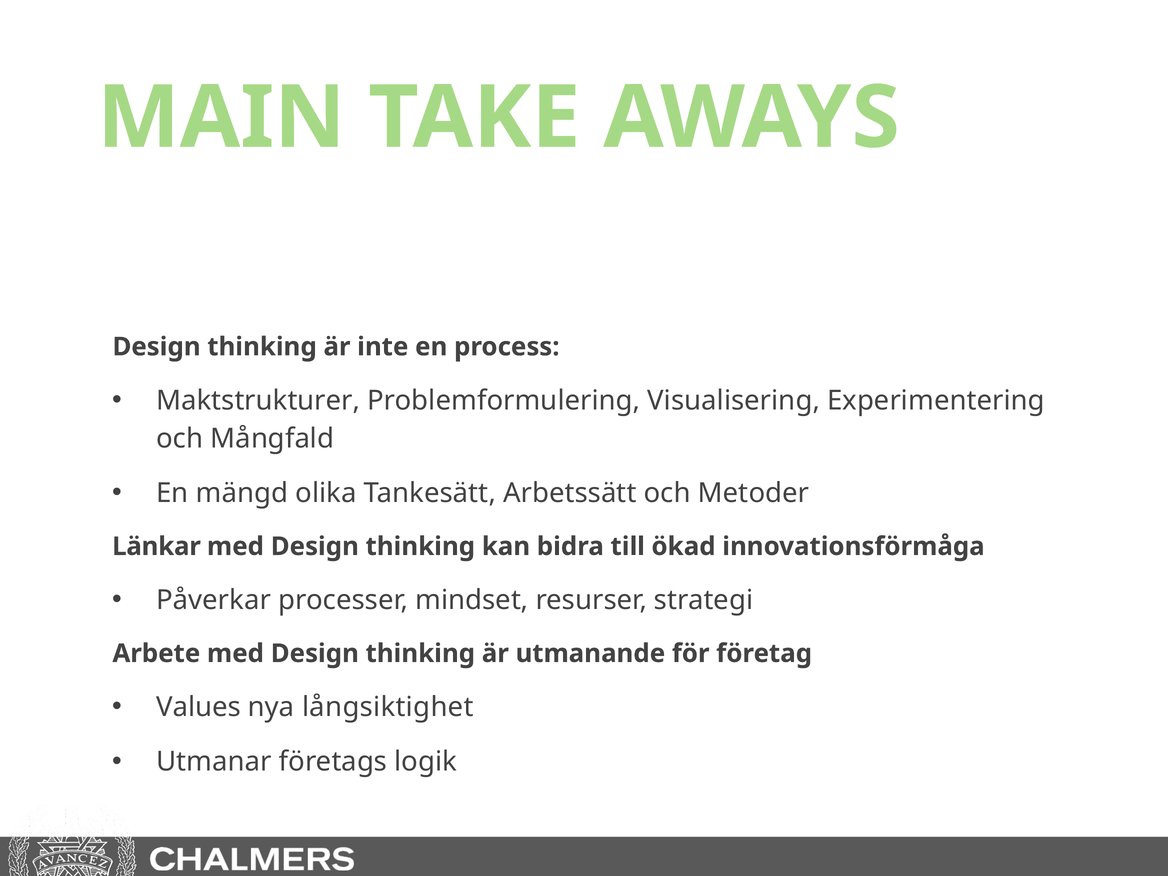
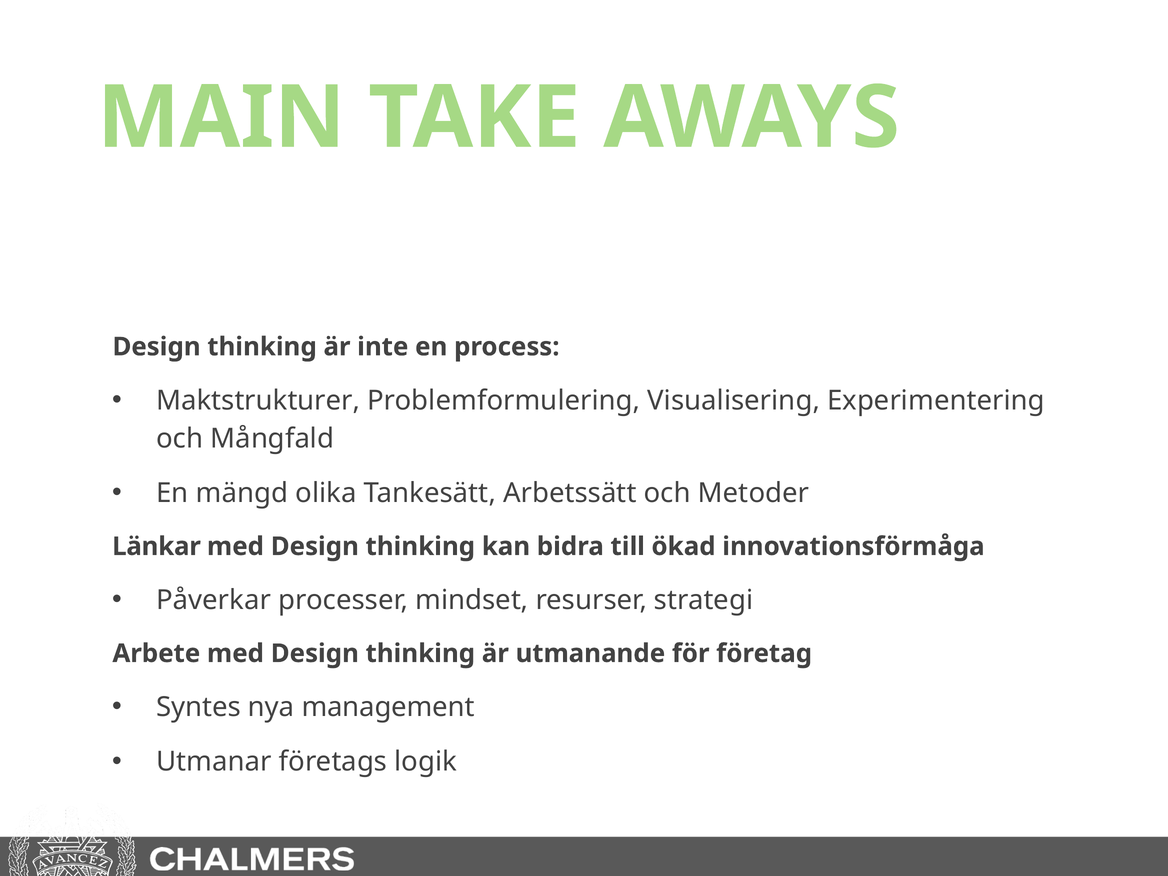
Values: Values -> Syntes
långsiktighet: långsiktighet -> management
